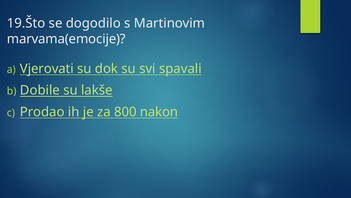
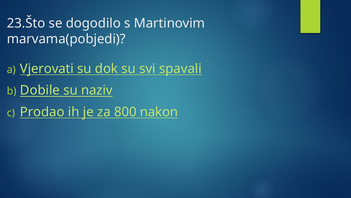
19.Što: 19.Što -> 23.Što
marvama(emocije: marvama(emocije -> marvama(pobjedi
lakše: lakše -> naziv
